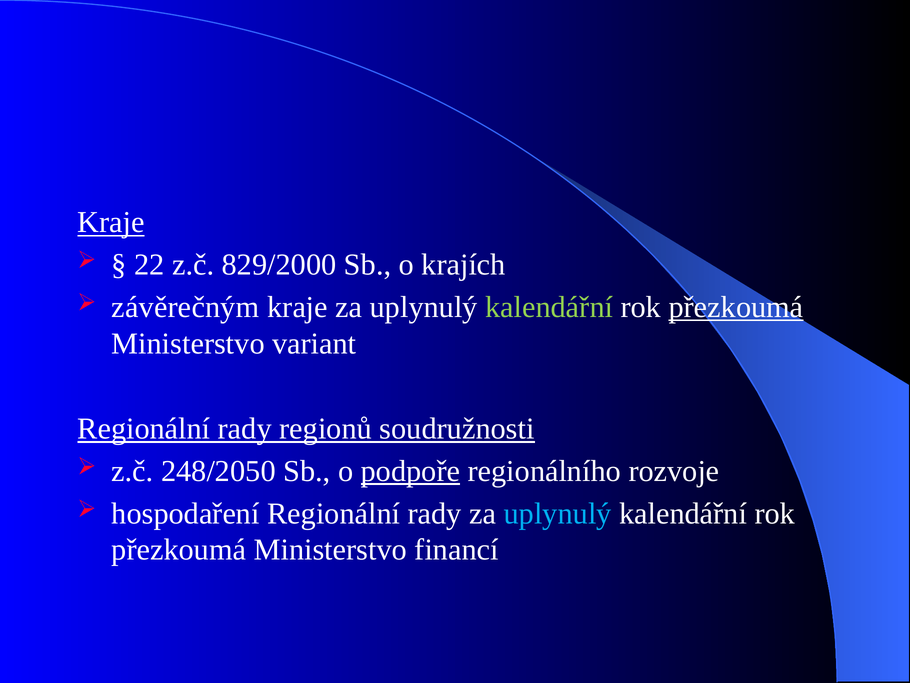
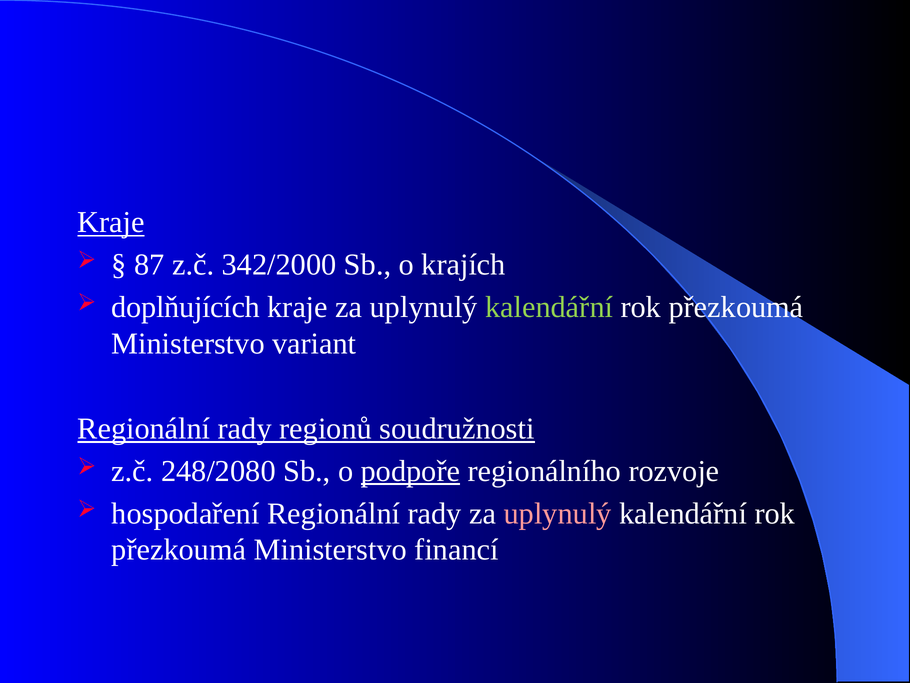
22: 22 -> 87
829/2000: 829/2000 -> 342/2000
závěrečným: závěrečným -> doplňujících
přezkoumá at (736, 307) underline: present -> none
248/2050: 248/2050 -> 248/2080
uplynulý at (558, 513) colour: light blue -> pink
